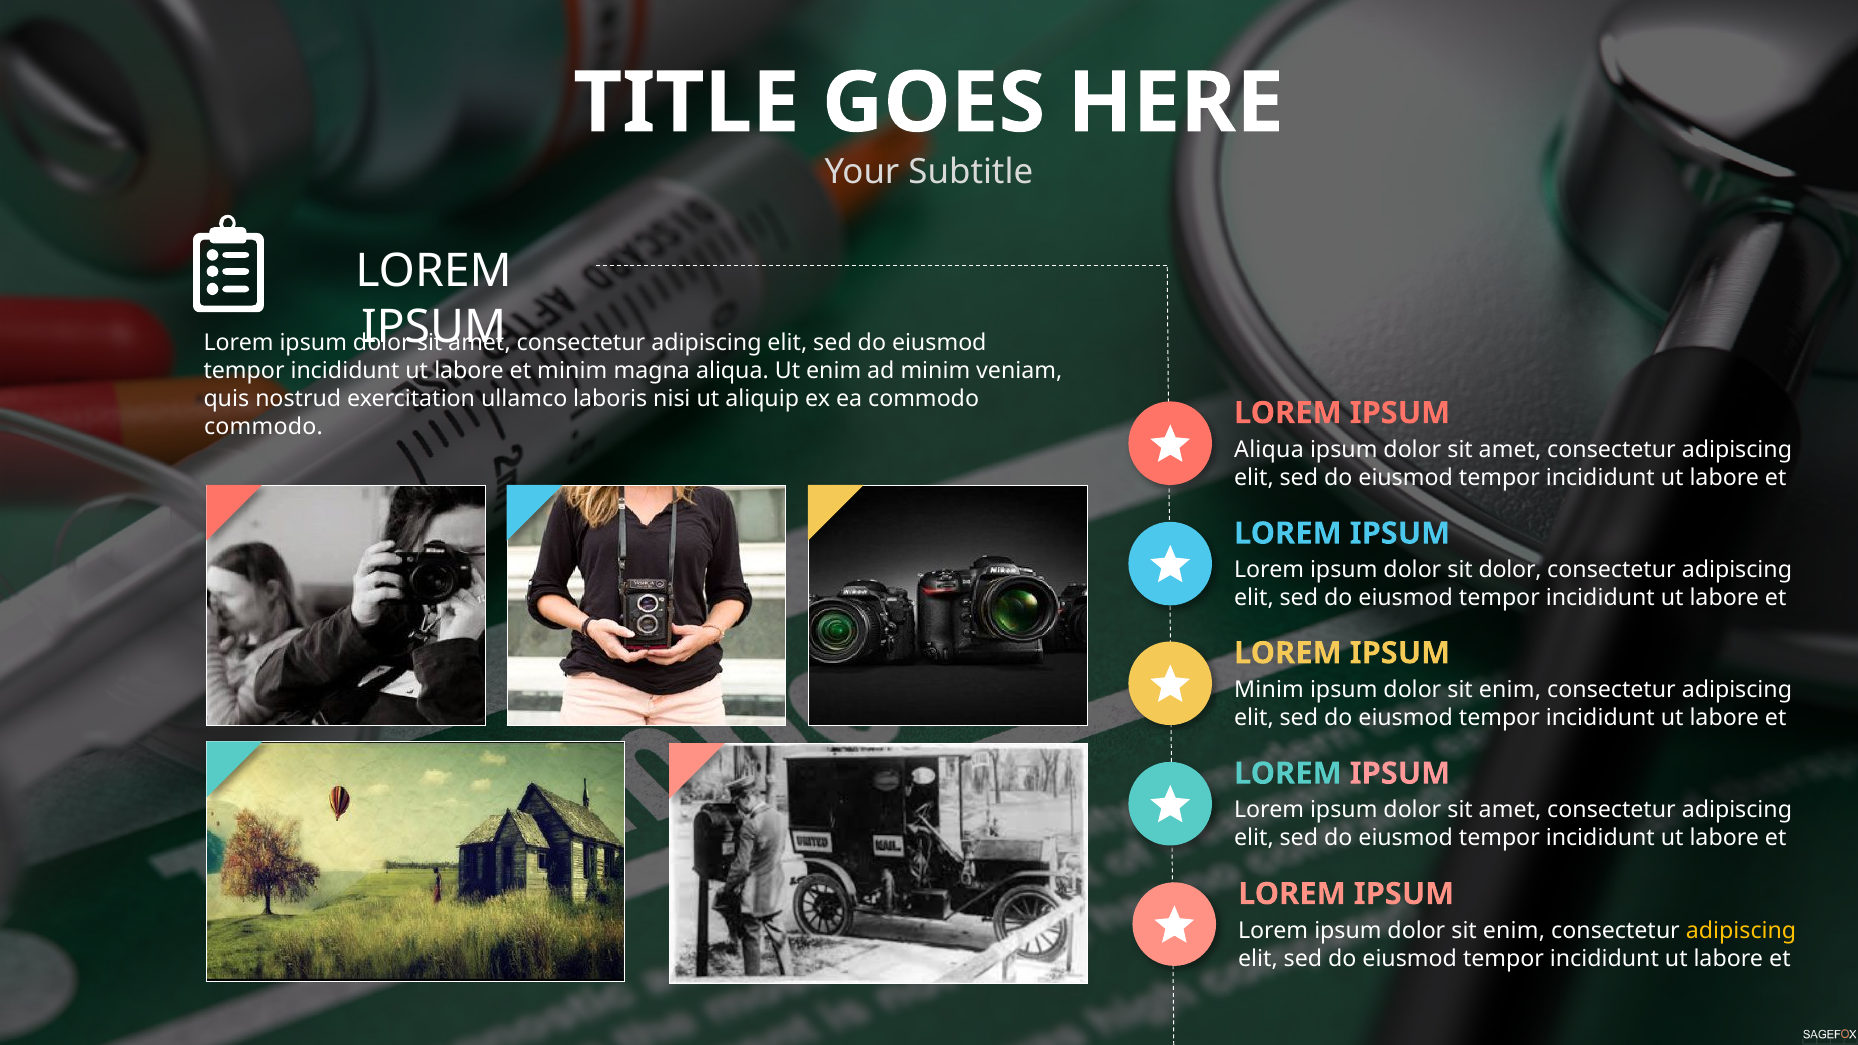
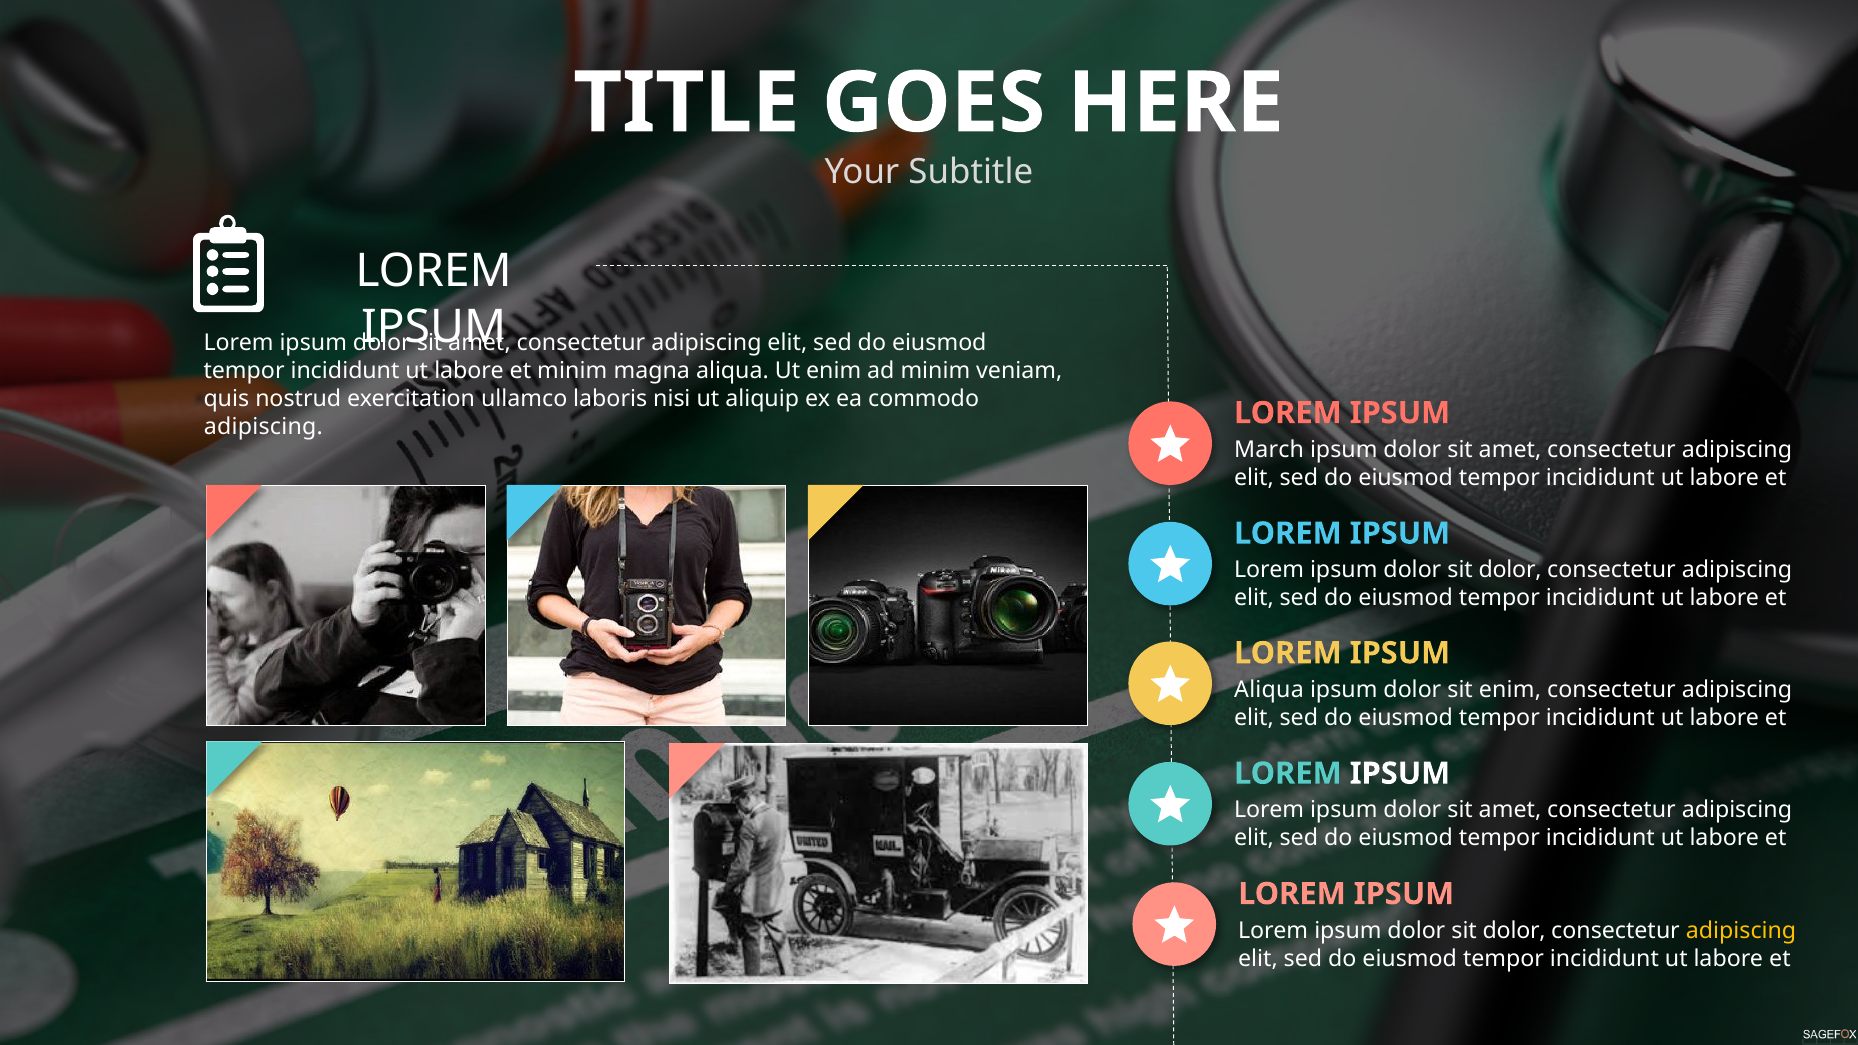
commodo at (263, 426): commodo -> adipiscing
Aliqua at (1269, 450): Aliqua -> March
Minim at (1269, 690): Minim -> Aliqua
IPSUM at (1400, 774) colour: pink -> white
enim at (1514, 931): enim -> dolor
